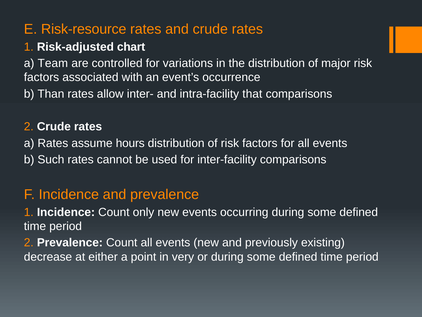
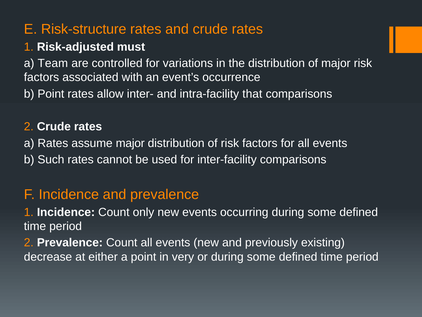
Risk-resource: Risk-resource -> Risk-structure
chart: chart -> must
b Than: Than -> Point
assume hours: hours -> major
